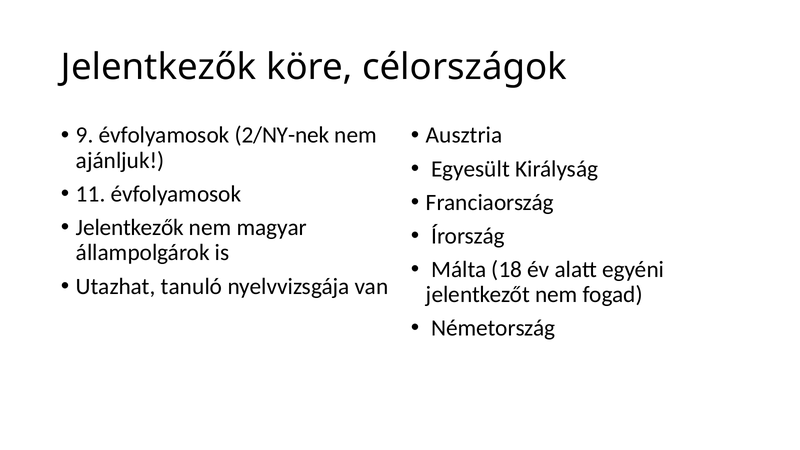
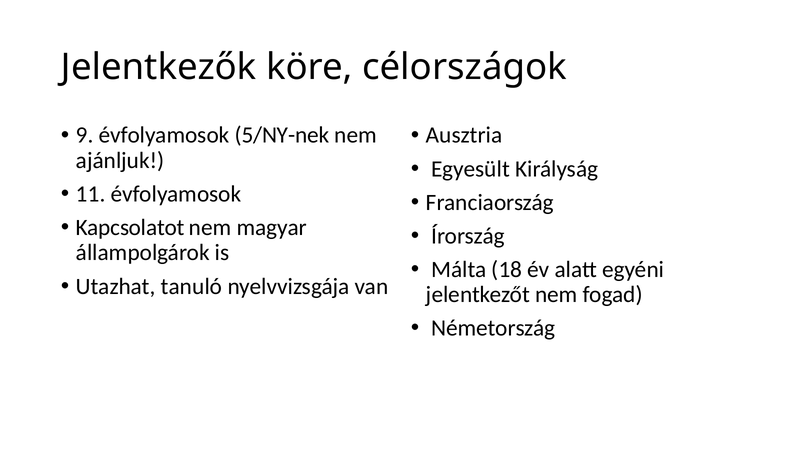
2/NY-nek: 2/NY-nek -> 5/NY-nek
Jelentkezők at (130, 228): Jelentkezők -> Kapcsolatot
